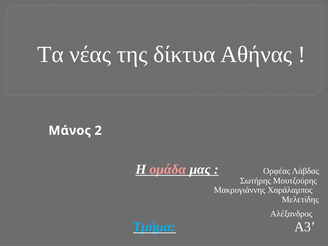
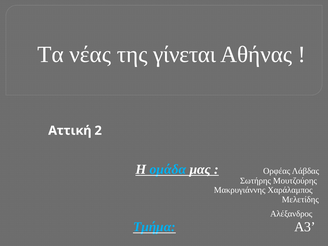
δίκτυα: δίκτυα -> γίνεται
Μάνος: Μάνος -> Αττική
ομάδα colour: pink -> light blue
